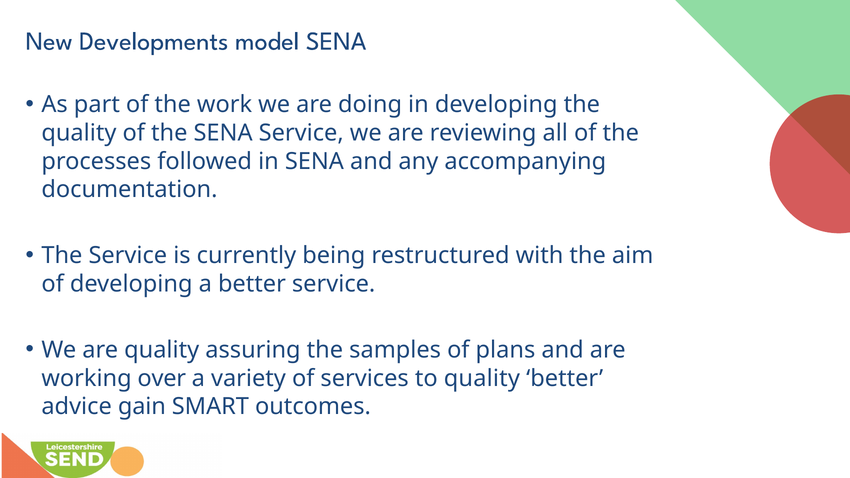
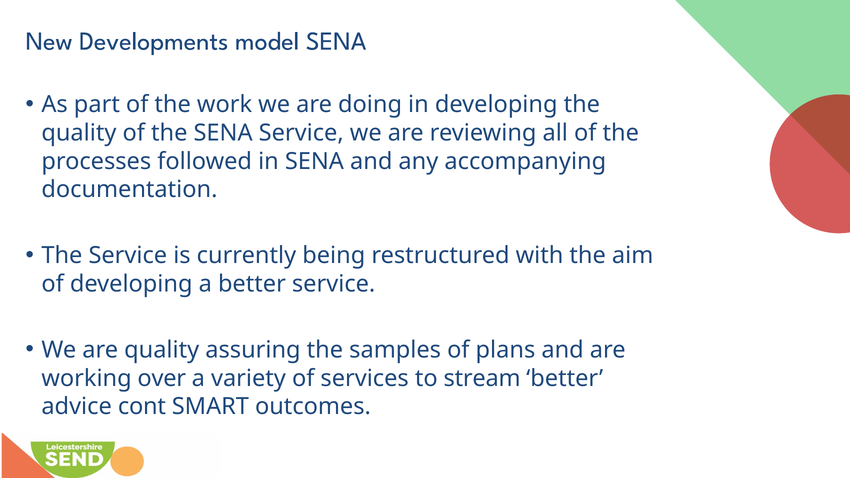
to quality: quality -> stream
gain: gain -> cont
